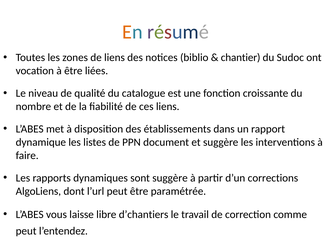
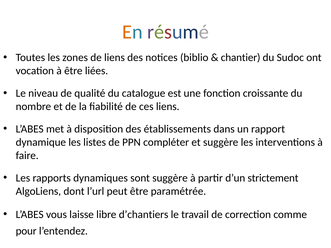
document: document -> compléter
corrections: corrections -> strictement
peut at (26, 231): peut -> pour
